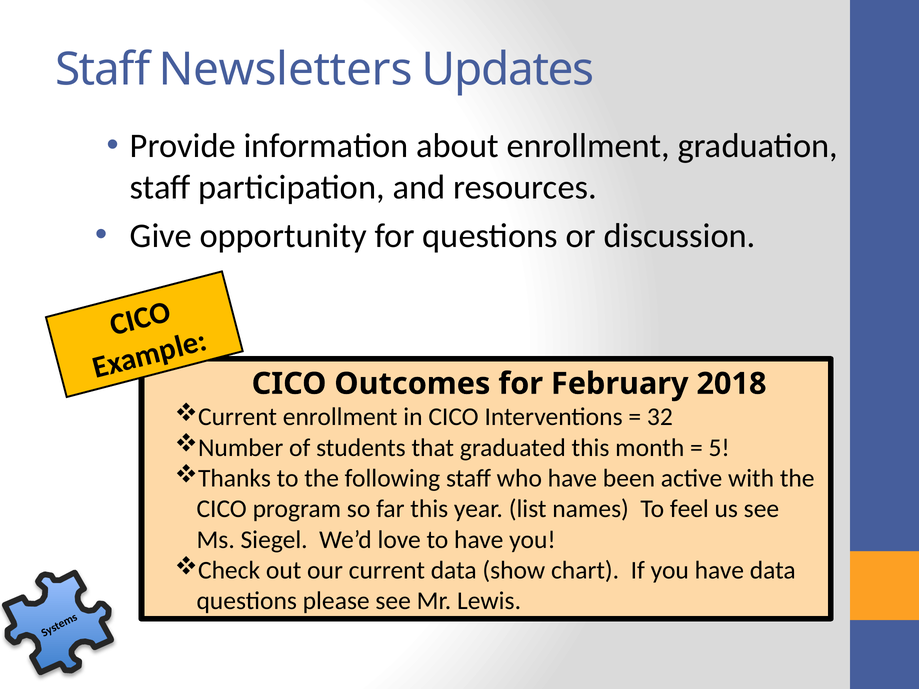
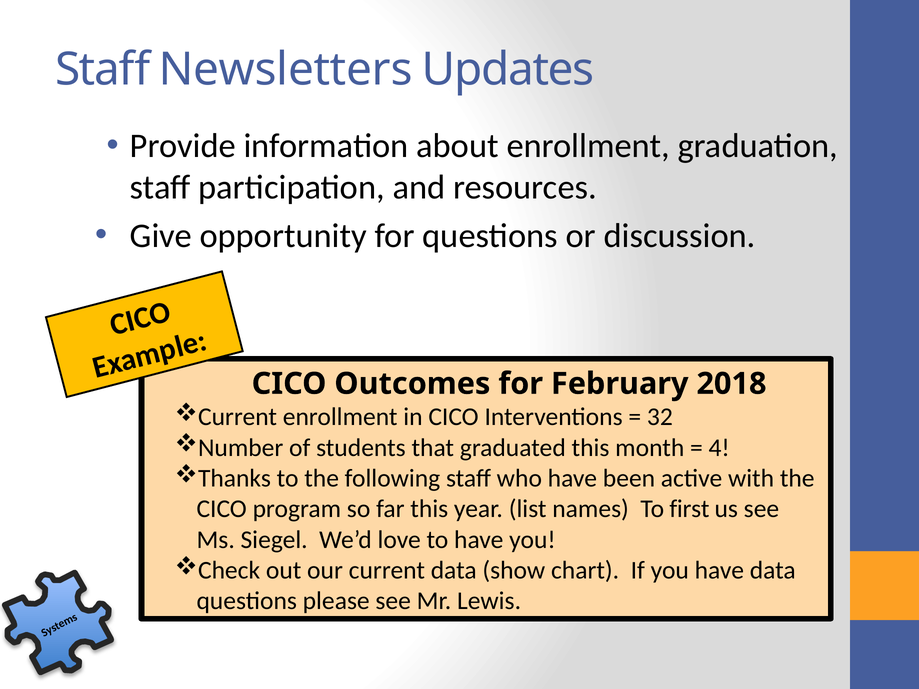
5: 5 -> 4
feel: feel -> first
